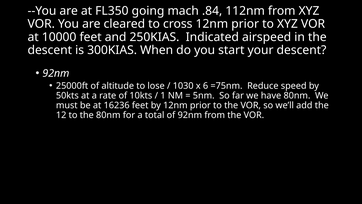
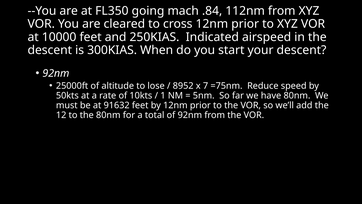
1030: 1030 -> 8952
6: 6 -> 7
16236: 16236 -> 91632
